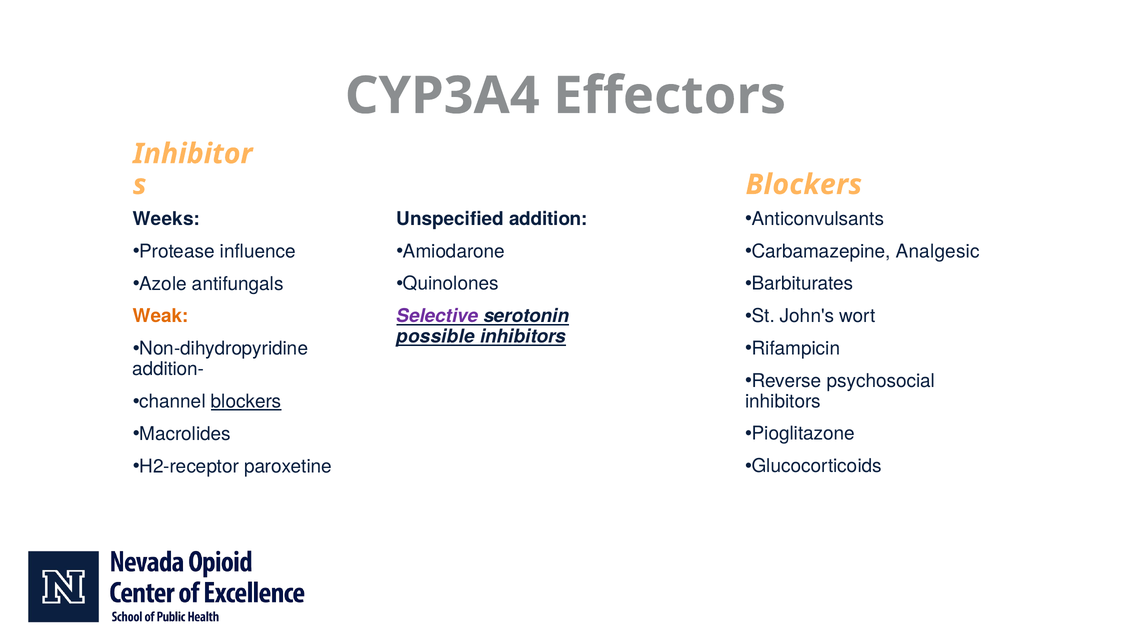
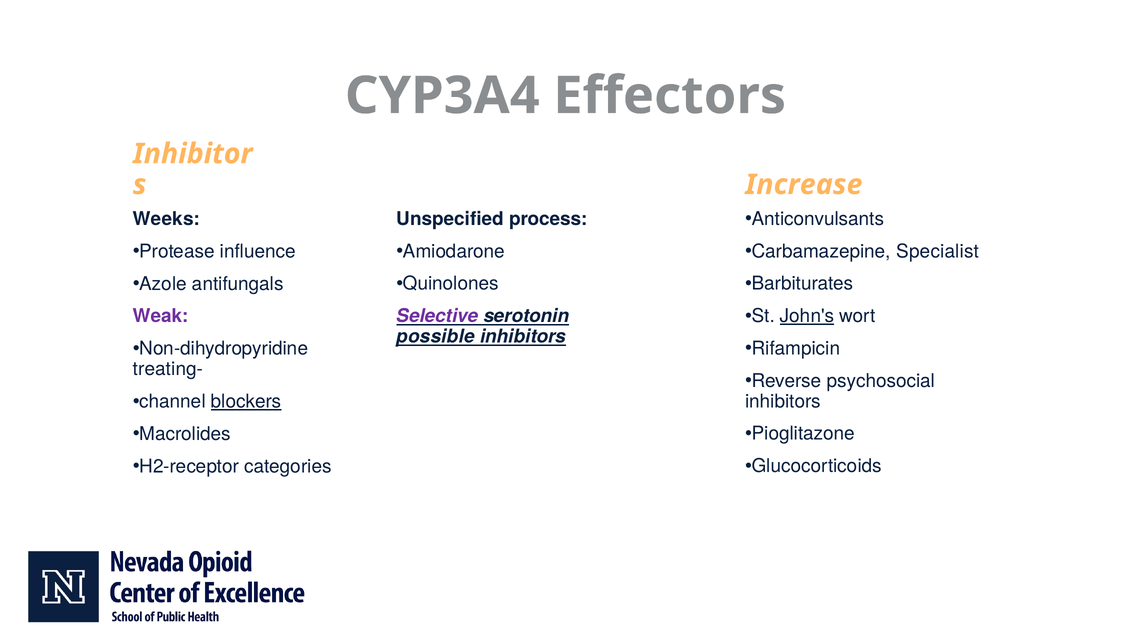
Blockers at (804, 185): Blockers -> Increase
addition: addition -> process
Analgesic: Analgesic -> Specialist
John's underline: none -> present
Weak colour: orange -> purple
addition-: addition- -> treating-
paroxetine: paroxetine -> categories
